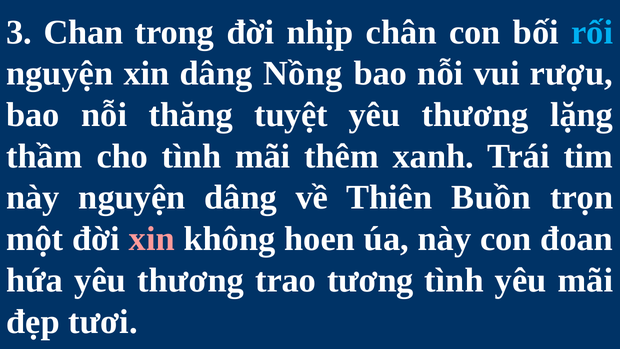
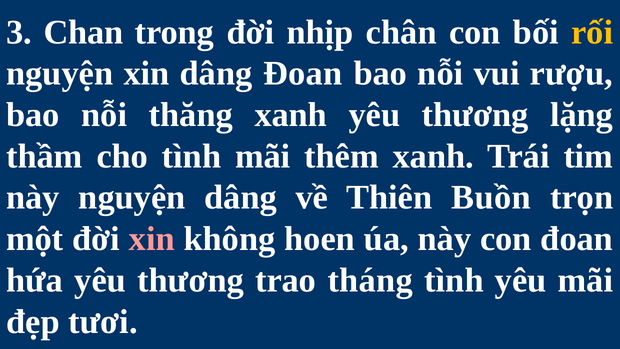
rối colour: light blue -> yellow
dâng Nồng: Nồng -> Đoan
thăng tuyệt: tuyệt -> xanh
tương: tương -> tháng
